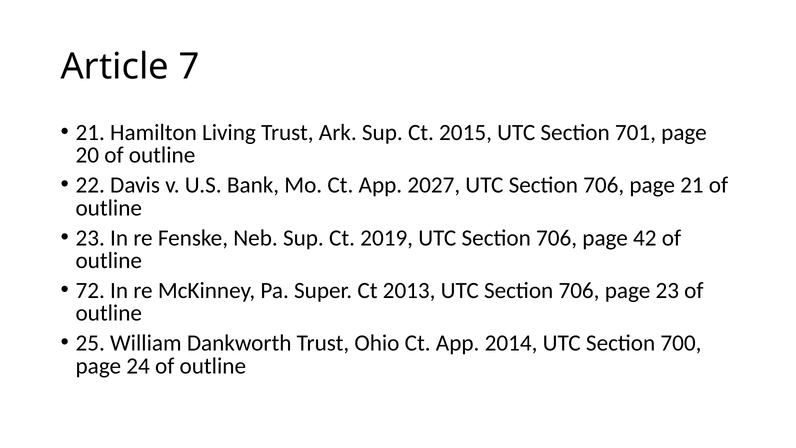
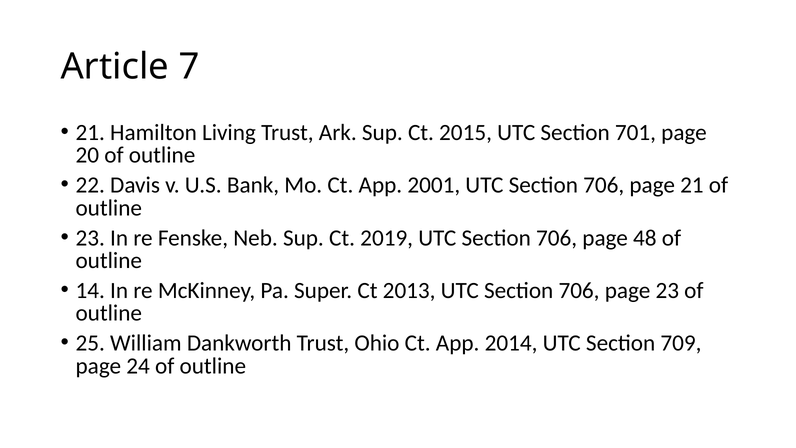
2027: 2027 -> 2001
42: 42 -> 48
72: 72 -> 14
700: 700 -> 709
